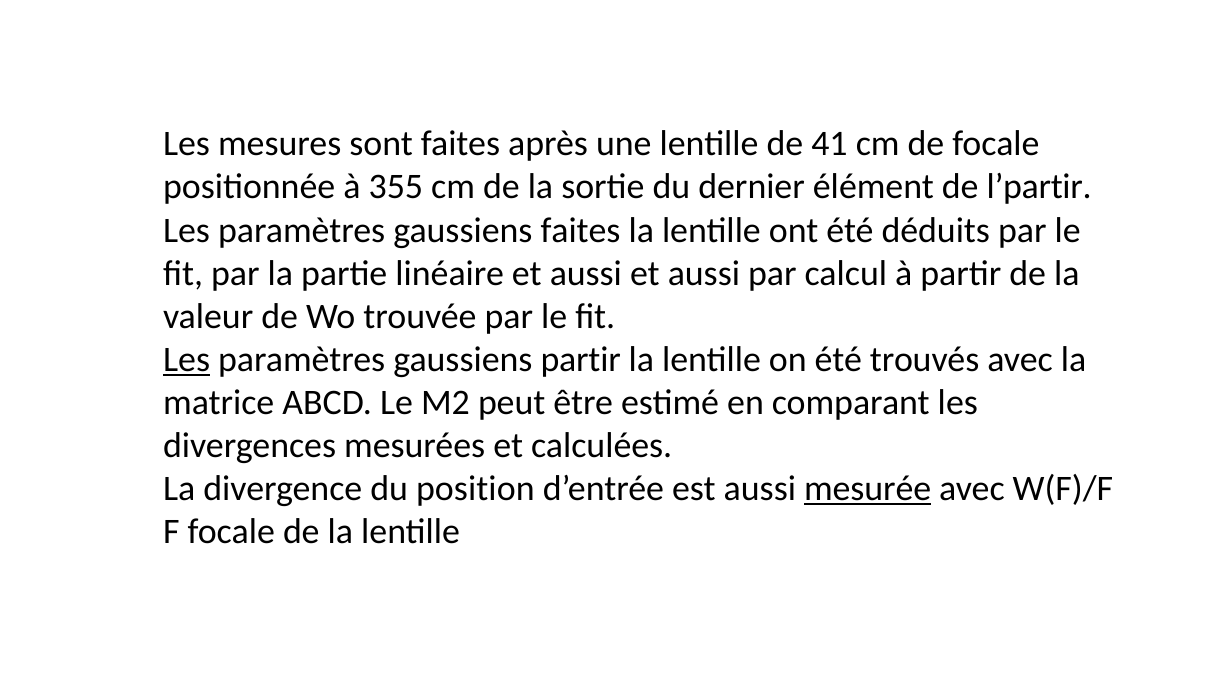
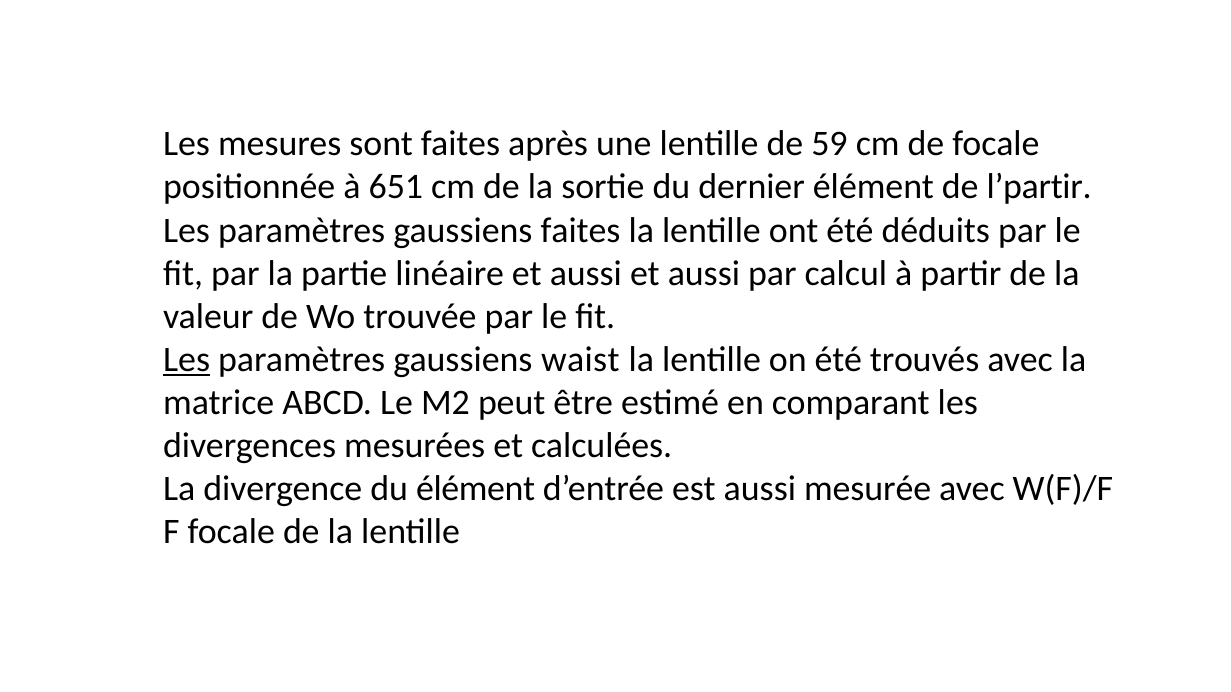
41: 41 -> 59
355: 355 -> 651
gaussiens partir: partir -> waist
du position: position -> élément
mesurée underline: present -> none
